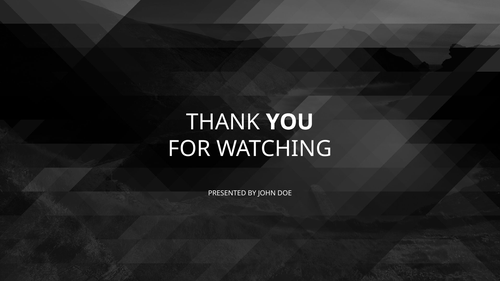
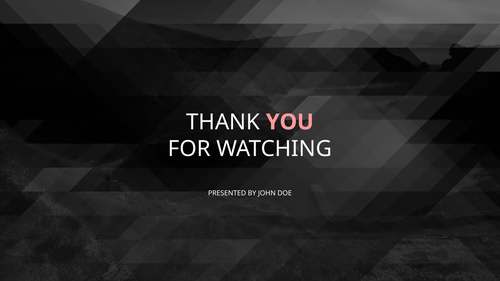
YOU colour: white -> pink
